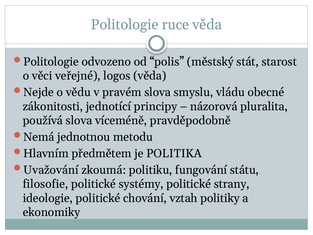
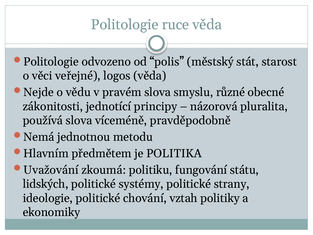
vládu: vládu -> různé
filosofie: filosofie -> lidských
